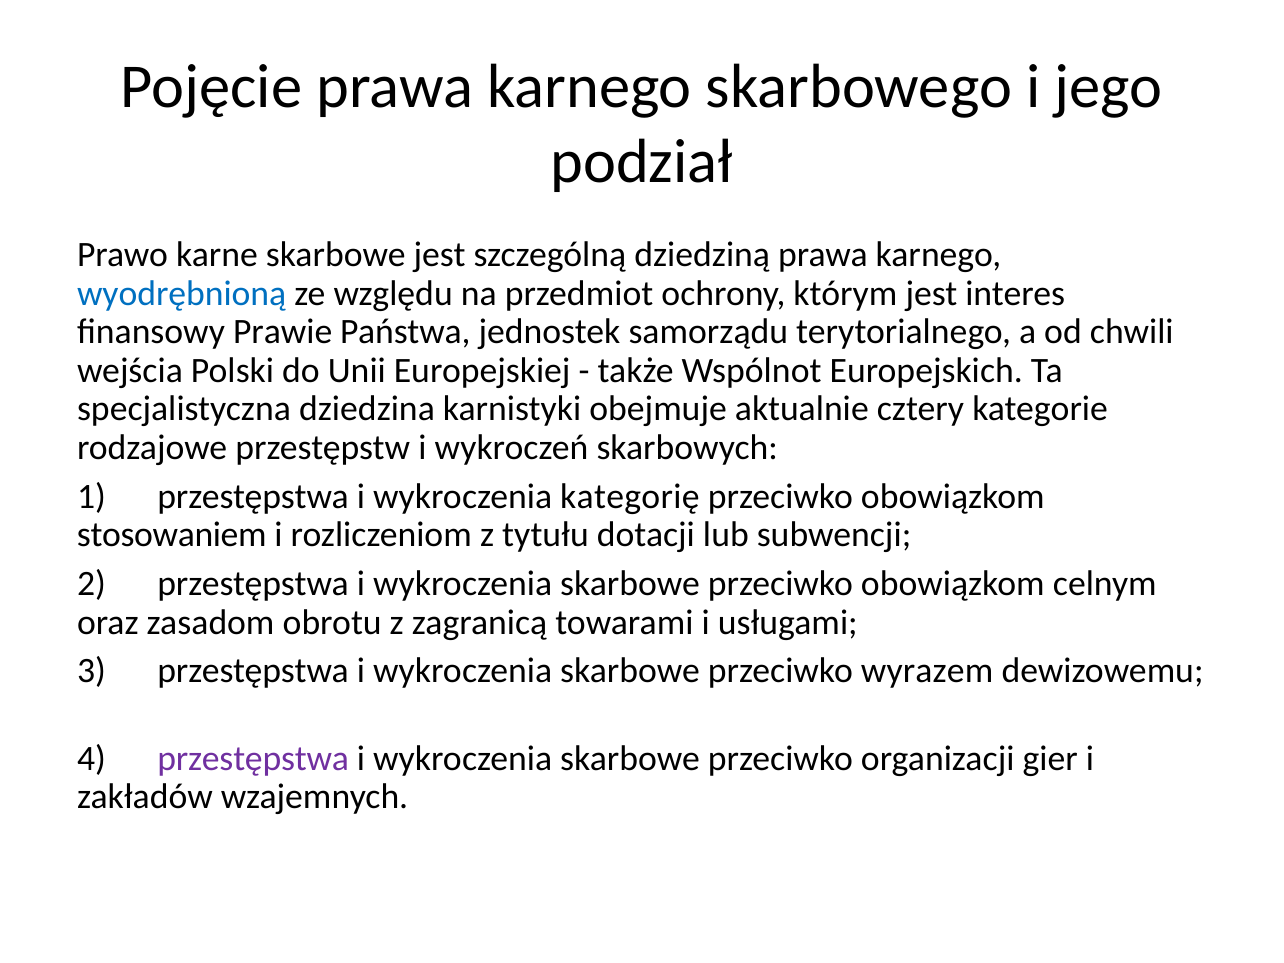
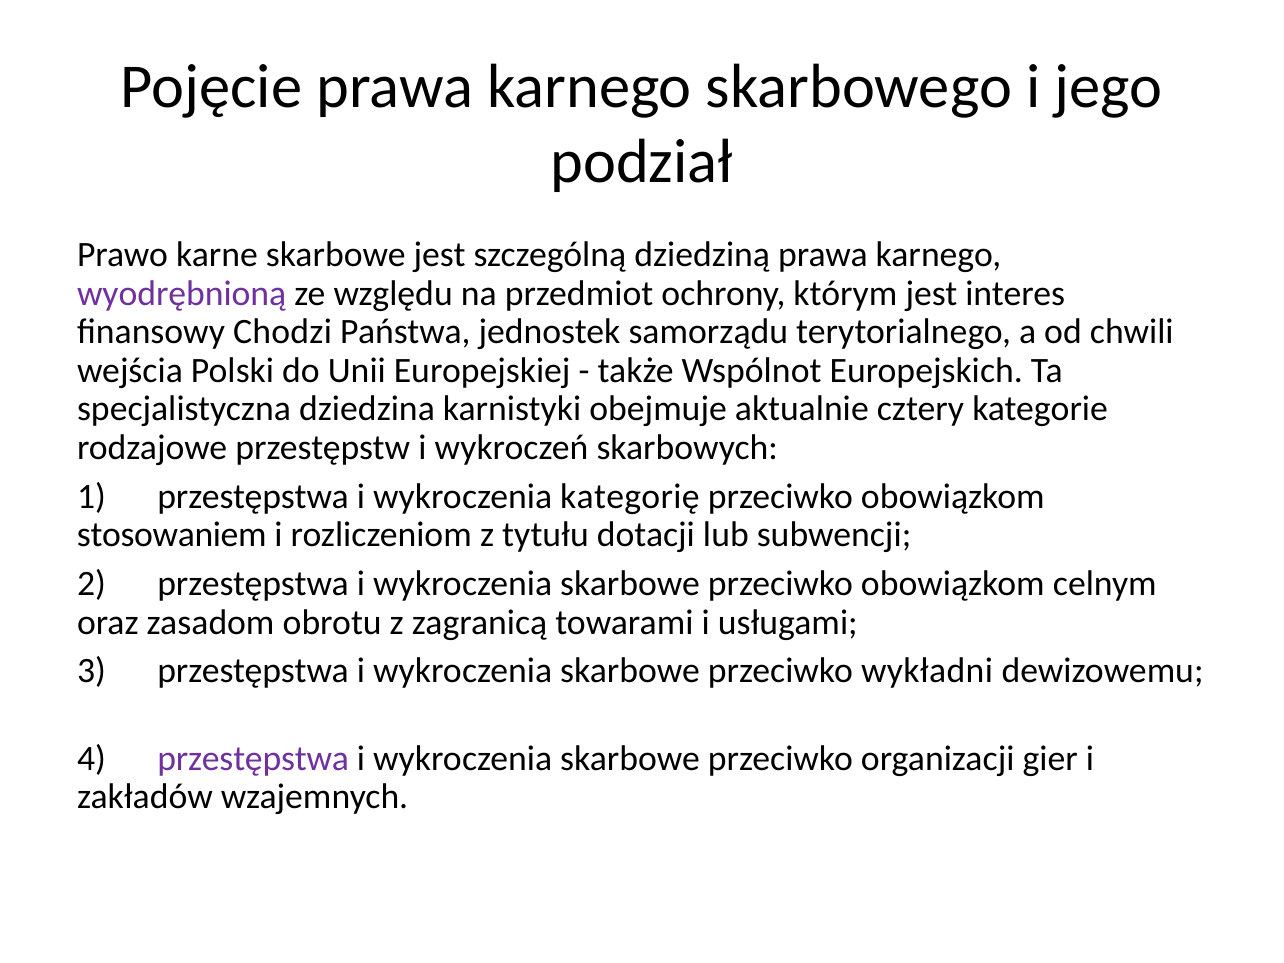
wyodrębnioną colour: blue -> purple
Prawie: Prawie -> Chodzi
wyrazem: wyrazem -> wykładni
